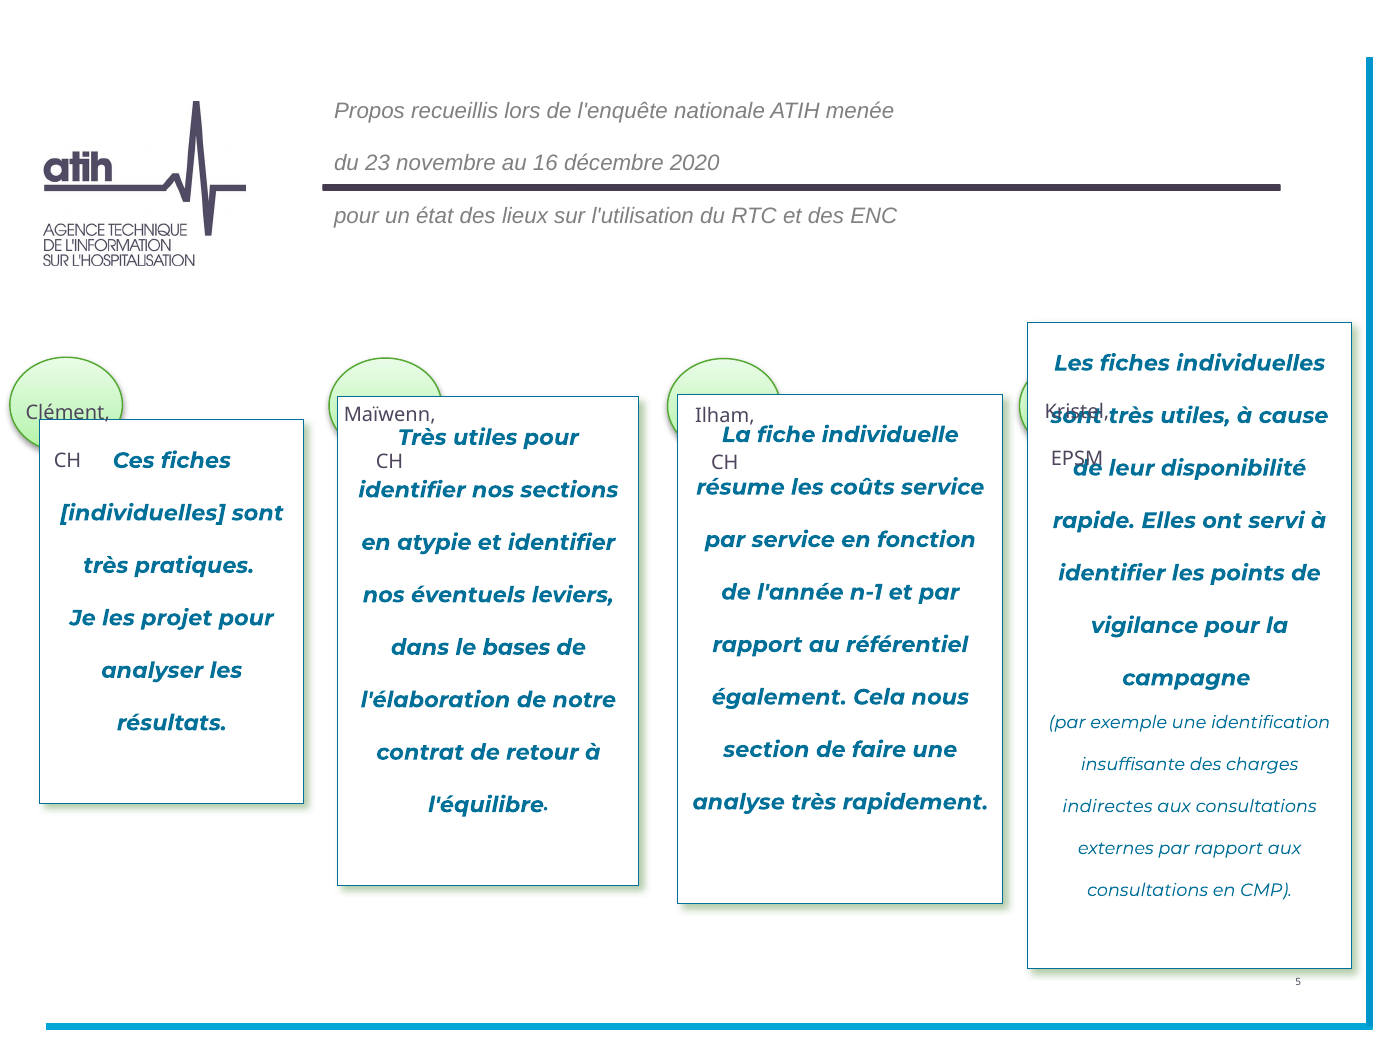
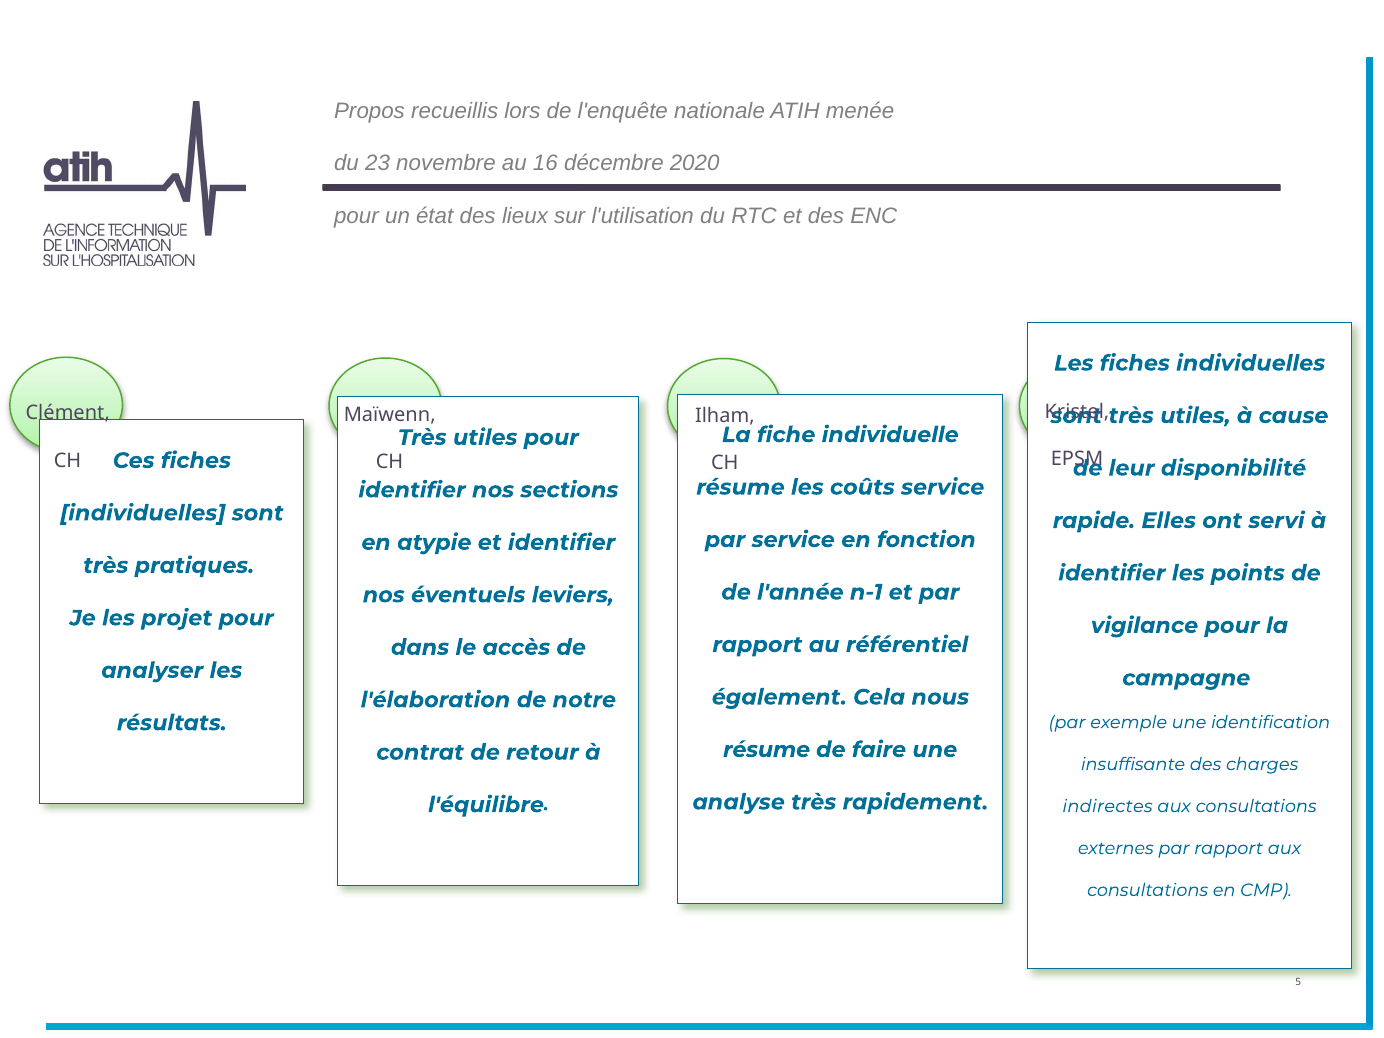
bases: bases -> accès
section at (766, 750): section -> résume
